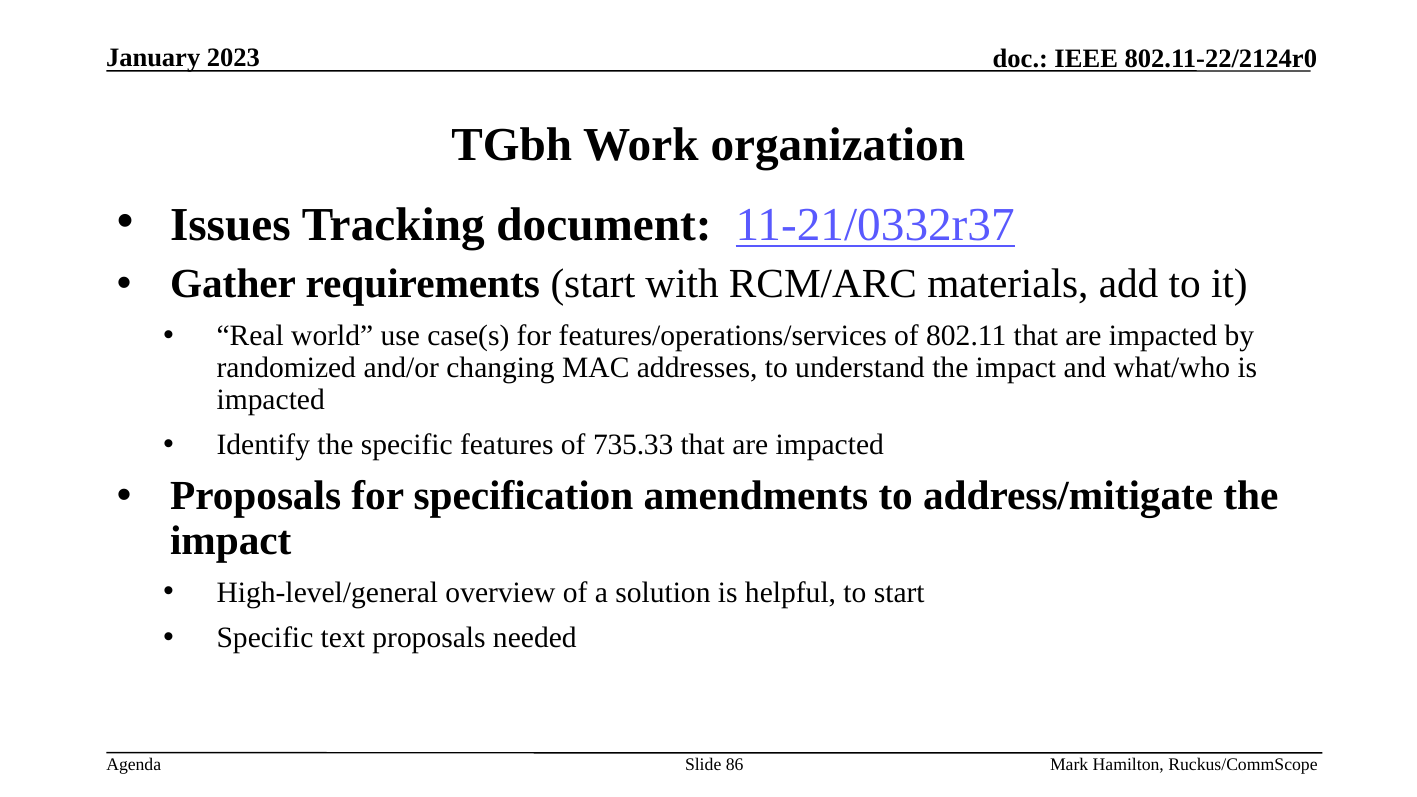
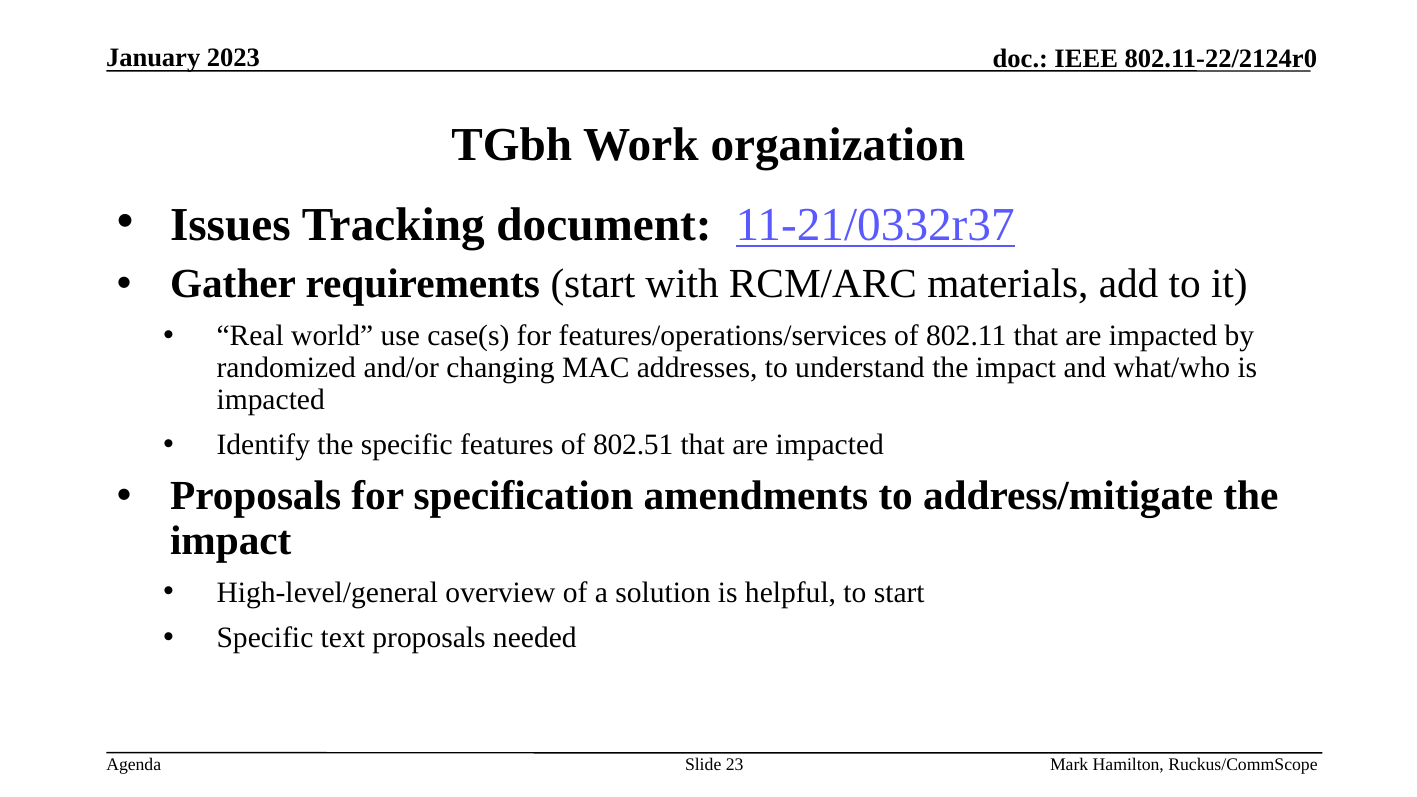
735.33: 735.33 -> 802.51
86: 86 -> 23
